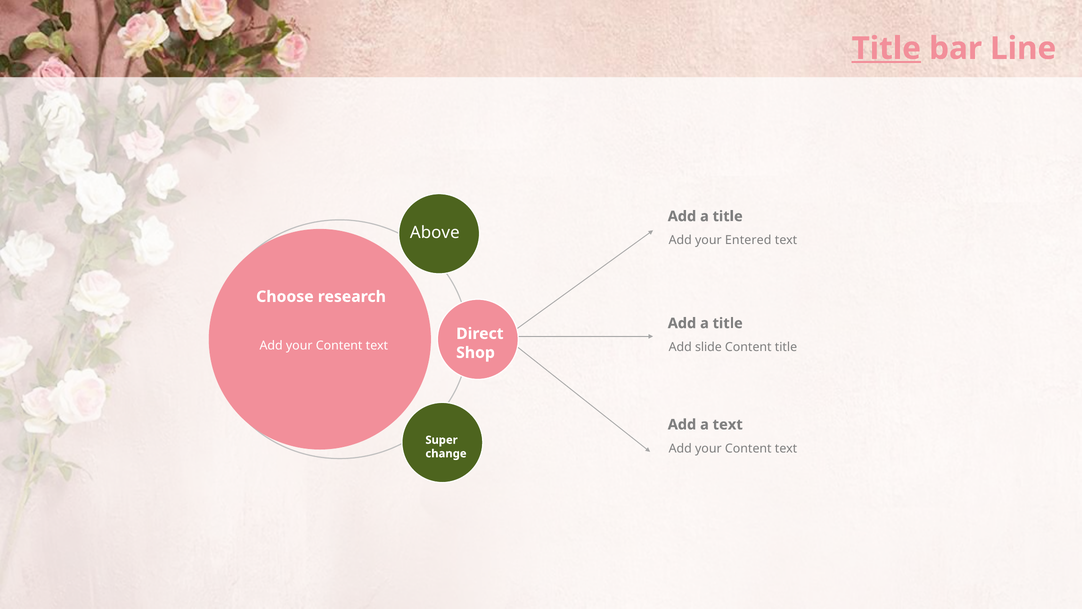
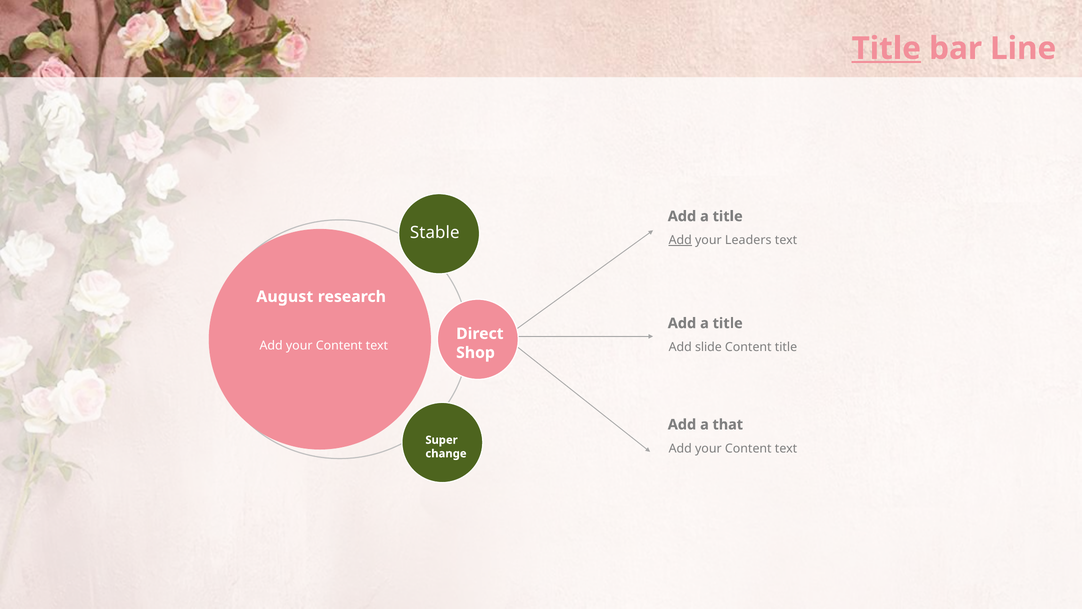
Above: Above -> Stable
Add at (680, 240) underline: none -> present
Entered: Entered -> Leaders
Choose: Choose -> August
a text: text -> that
